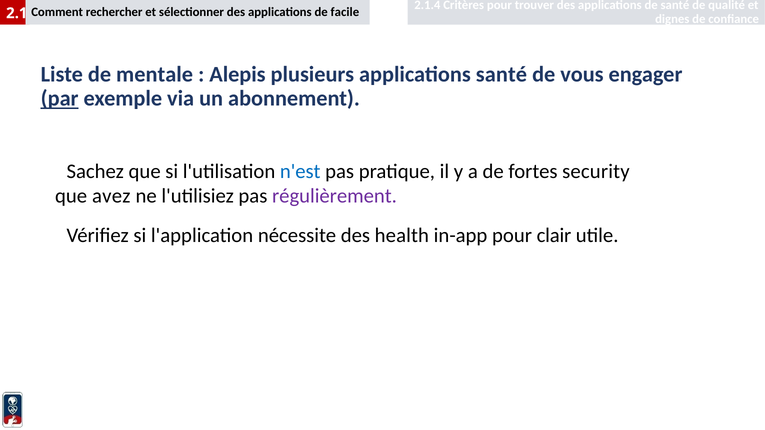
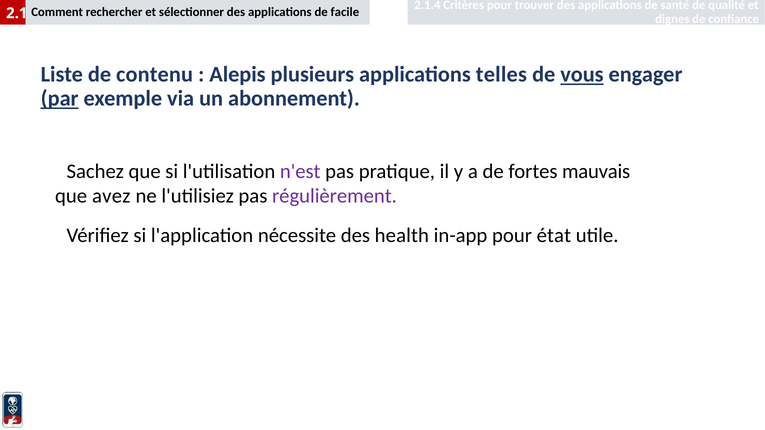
mentale: mentale -> contenu
applications santé: santé -> telles
vous underline: none -> present
n'est colour: blue -> purple
security: security -> mauvais
clair: clair -> état
